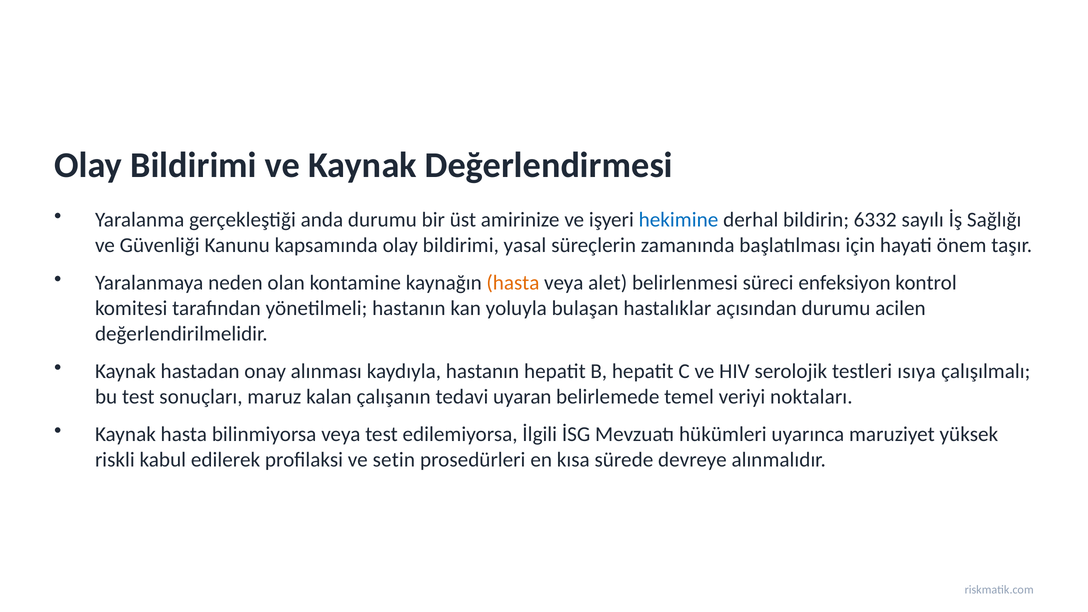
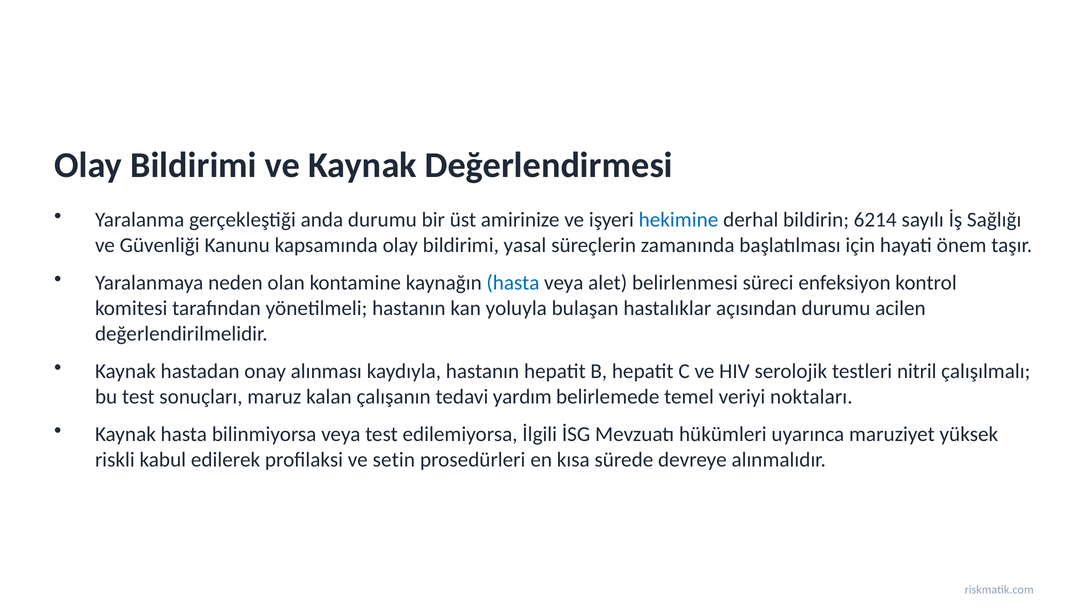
6332: 6332 -> 6214
hasta at (513, 283) colour: orange -> blue
ısıya: ısıya -> nitril
uyaran: uyaran -> yardım
